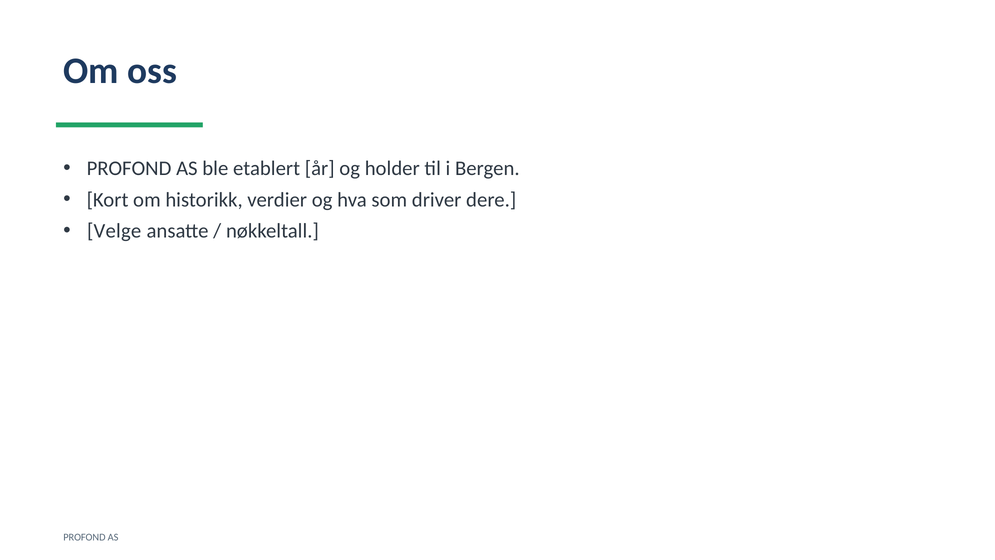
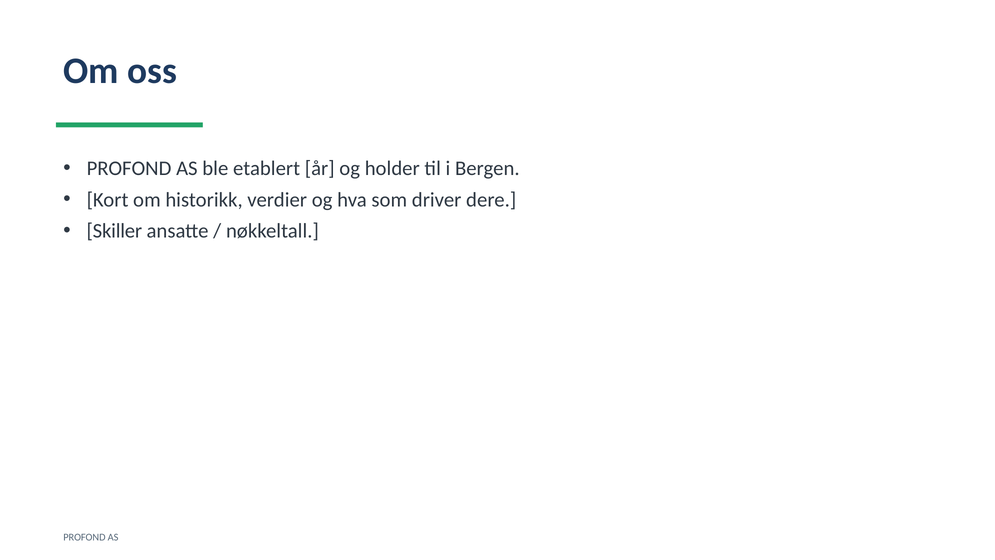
Velge: Velge -> Skiller
